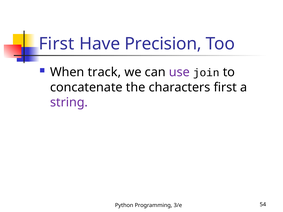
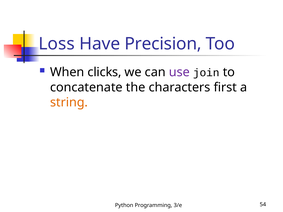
First at (57, 44): First -> Loss
track: track -> clicks
string colour: purple -> orange
